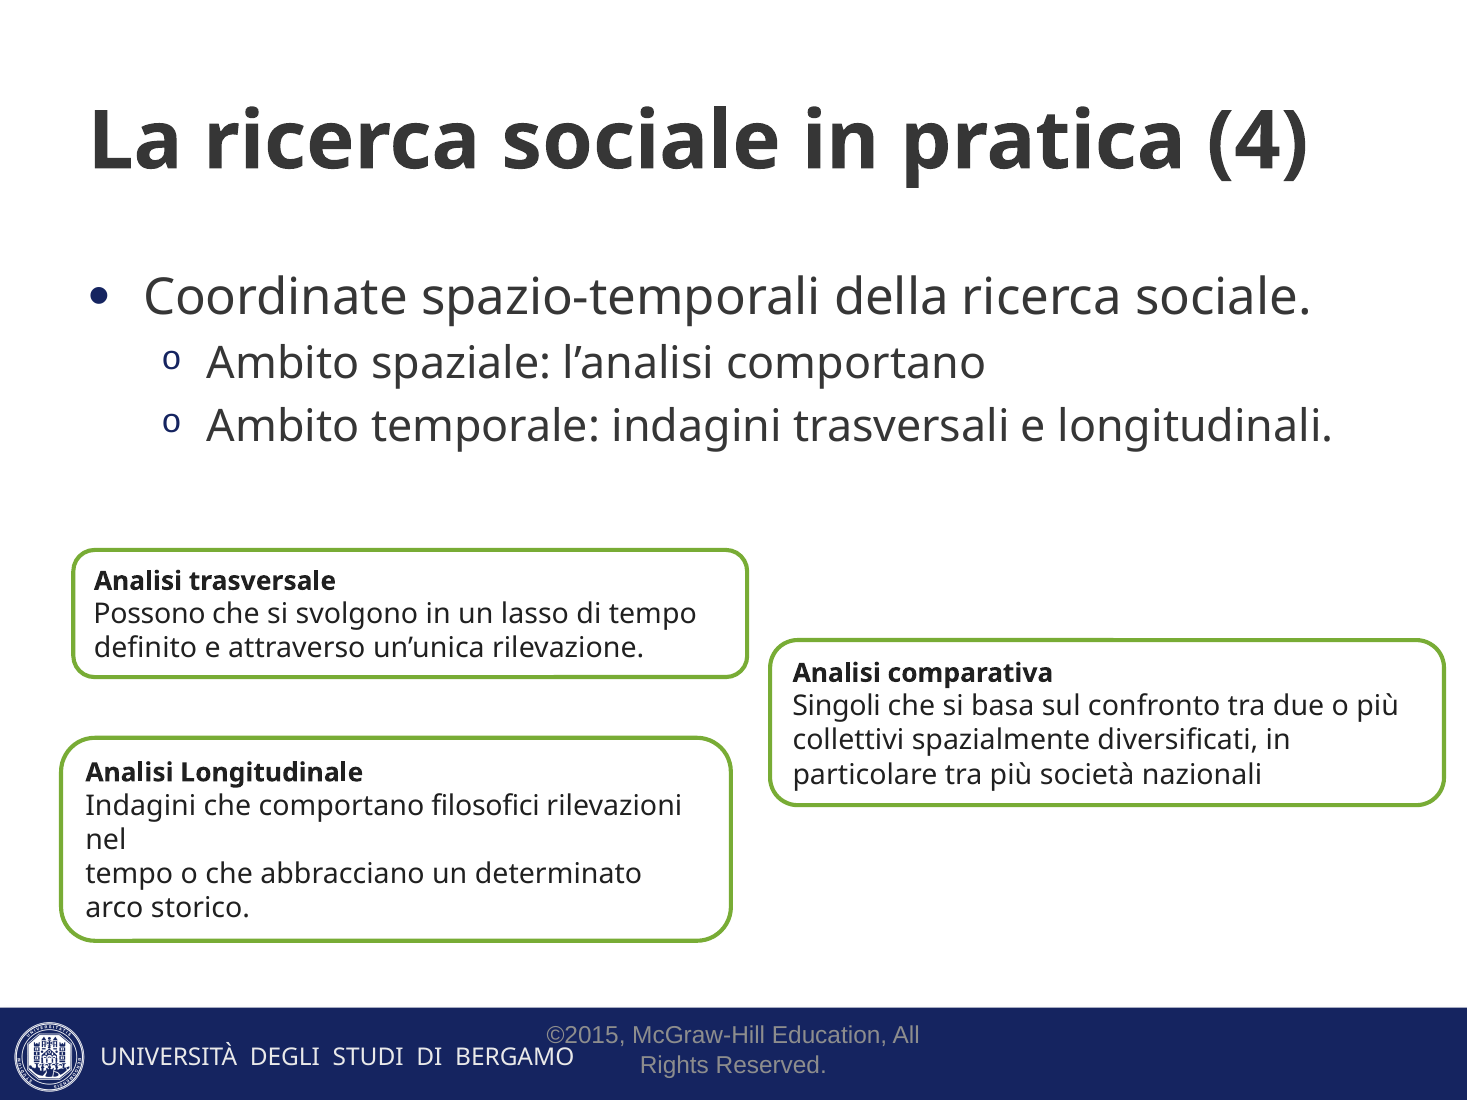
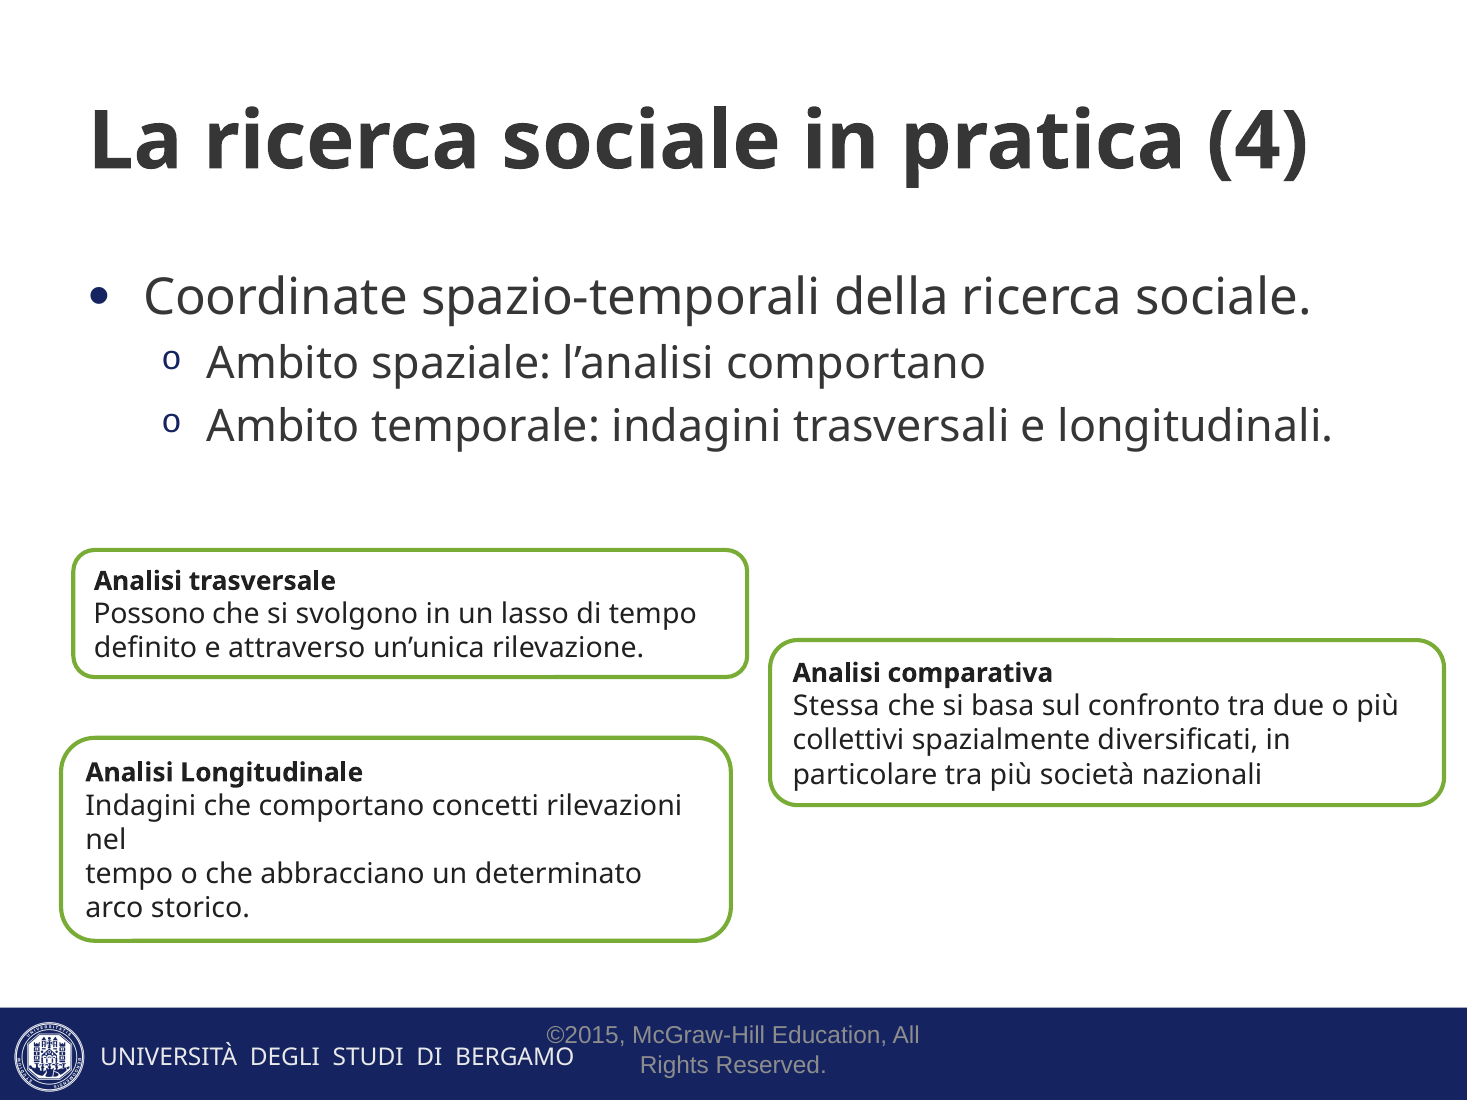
Singoli: Singoli -> Stessa
filosofici: filosofici -> concetti
